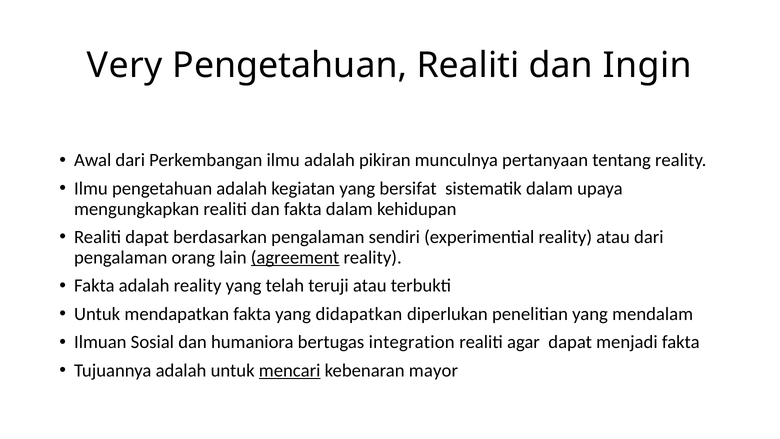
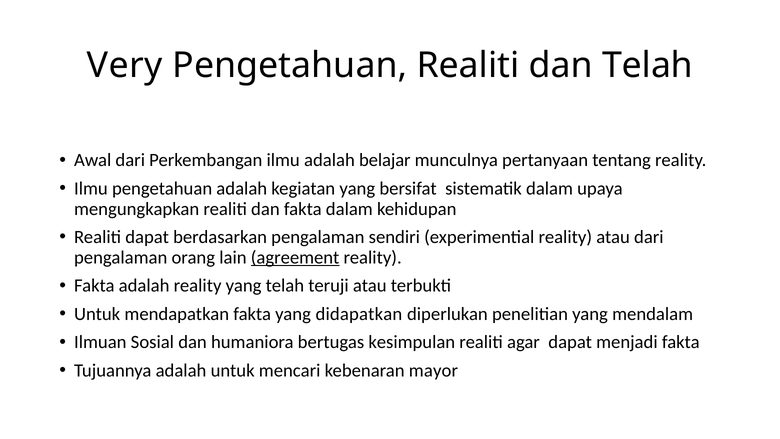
dan Ingin: Ingin -> Telah
pikiran: pikiran -> belajar
integration: integration -> kesimpulan
mencari underline: present -> none
